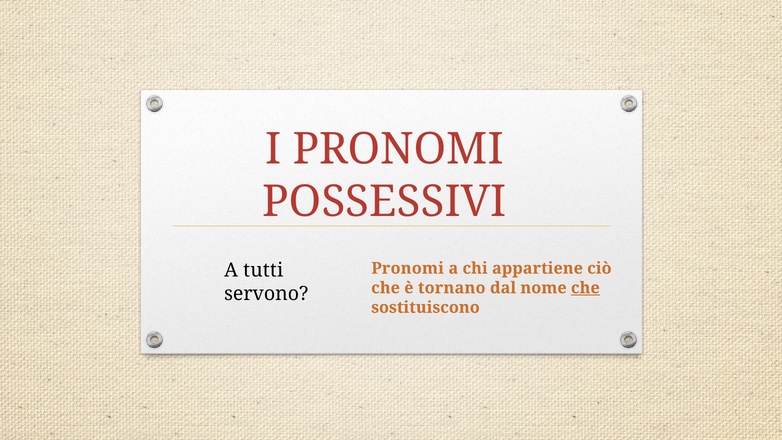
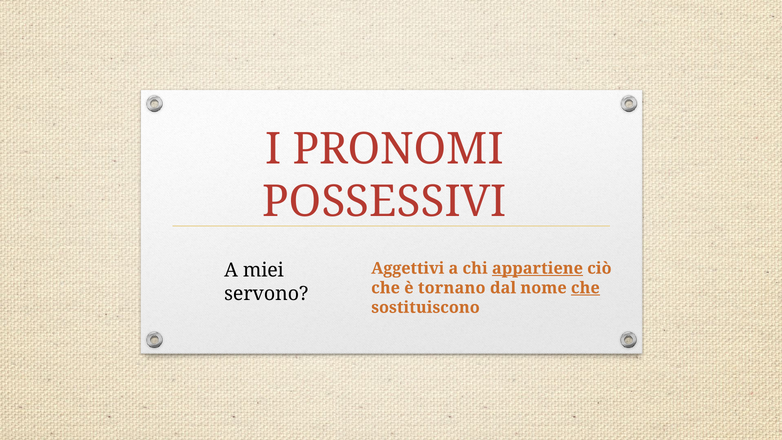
Pronomi at (408, 268): Pronomi -> Aggettivi
appartiene underline: none -> present
tutti: tutti -> miei
